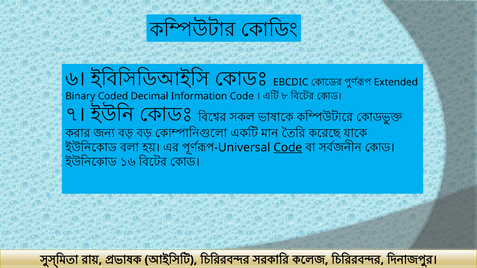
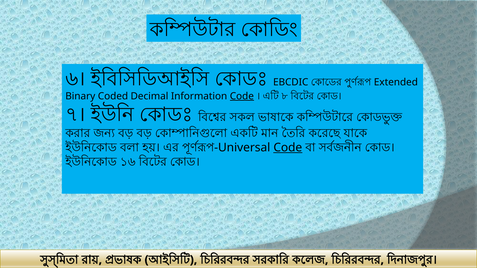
Code at (242, 96) underline: none -> present
